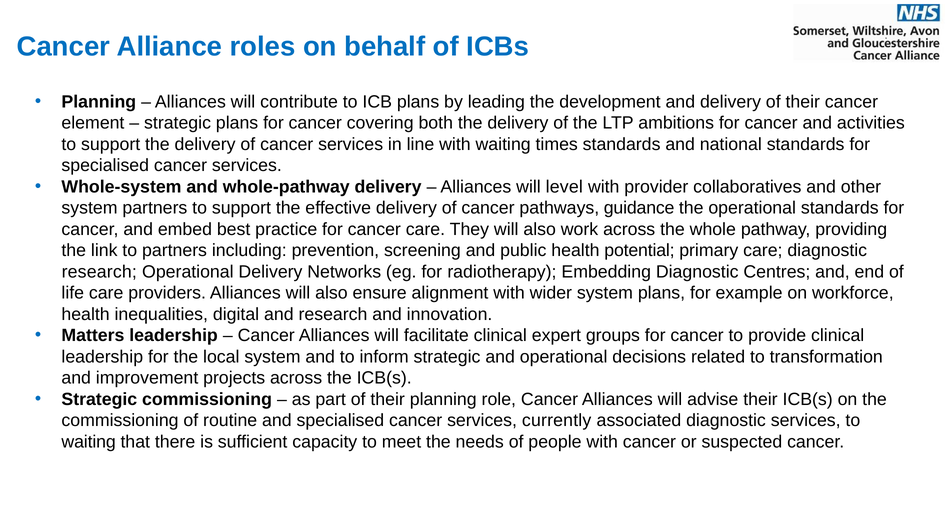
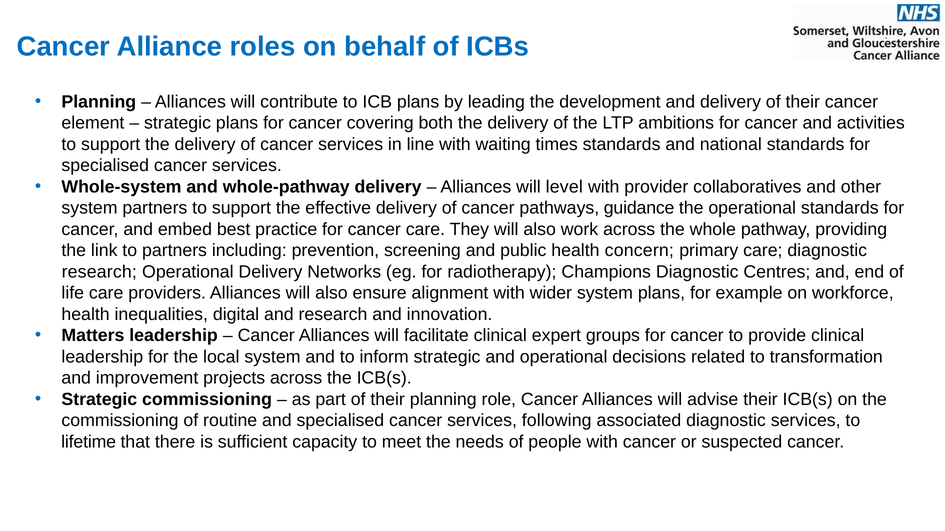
potential: potential -> concern
Embedding: Embedding -> Champions
currently: currently -> following
waiting at (89, 442): waiting -> lifetime
